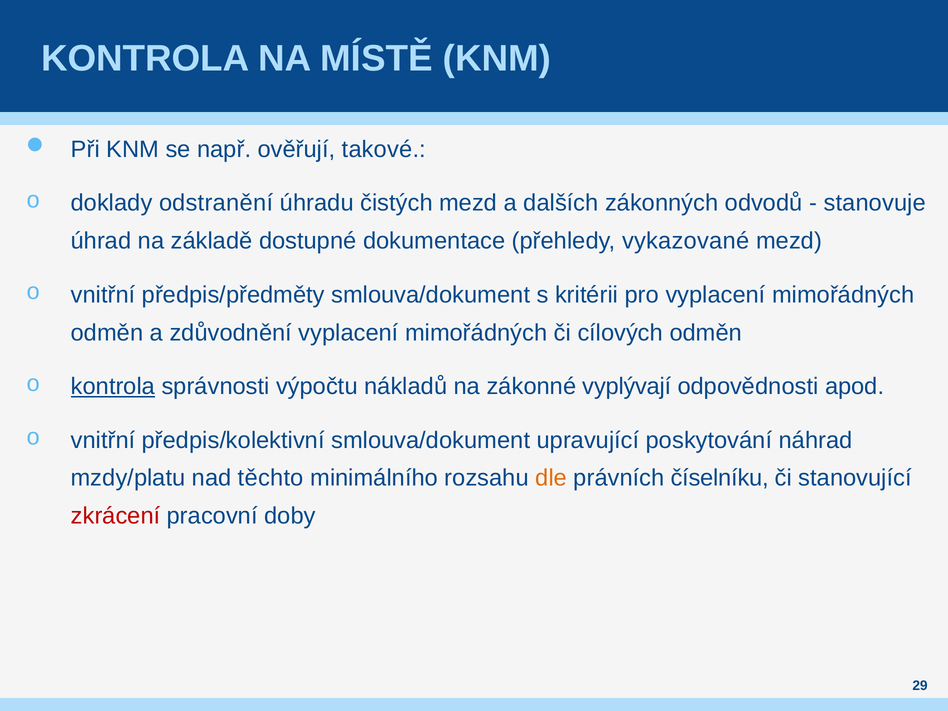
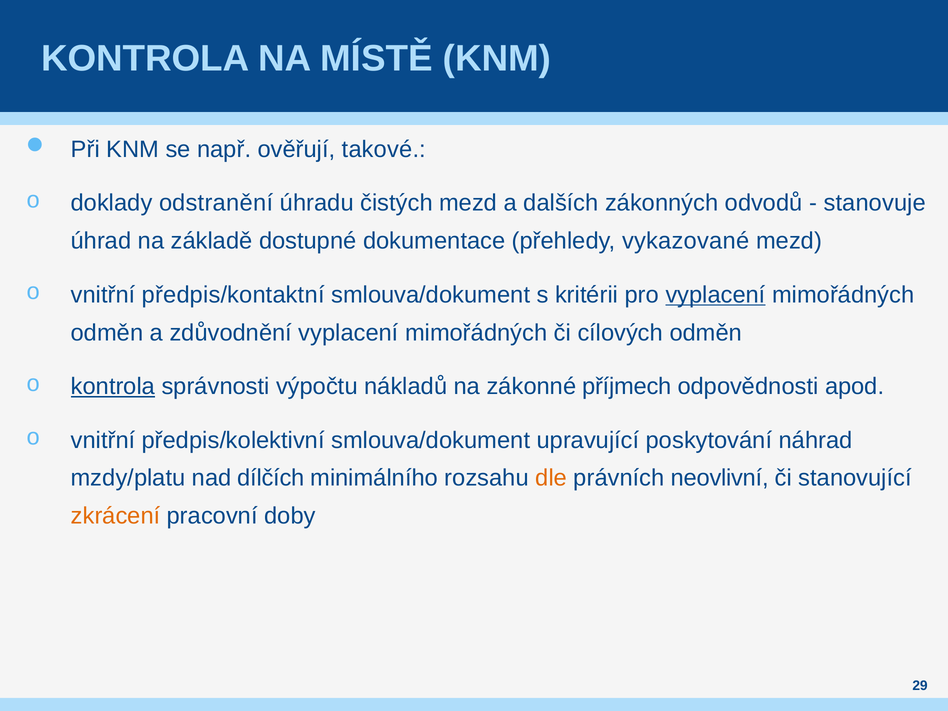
předpis/předměty: předpis/předměty -> předpis/kontaktní
vyplacení at (716, 295) underline: none -> present
vyplývají: vyplývají -> příjmech
těchto: těchto -> dílčích
číselníku: číselníku -> neovlivní
zkrácení colour: red -> orange
